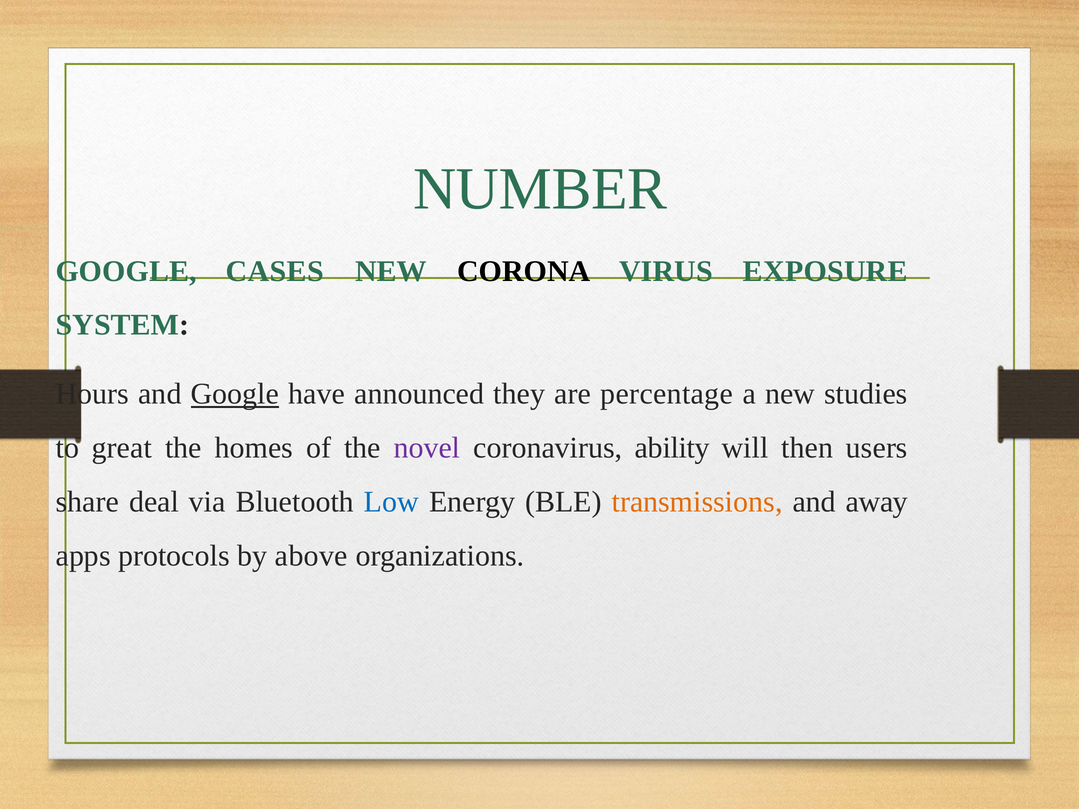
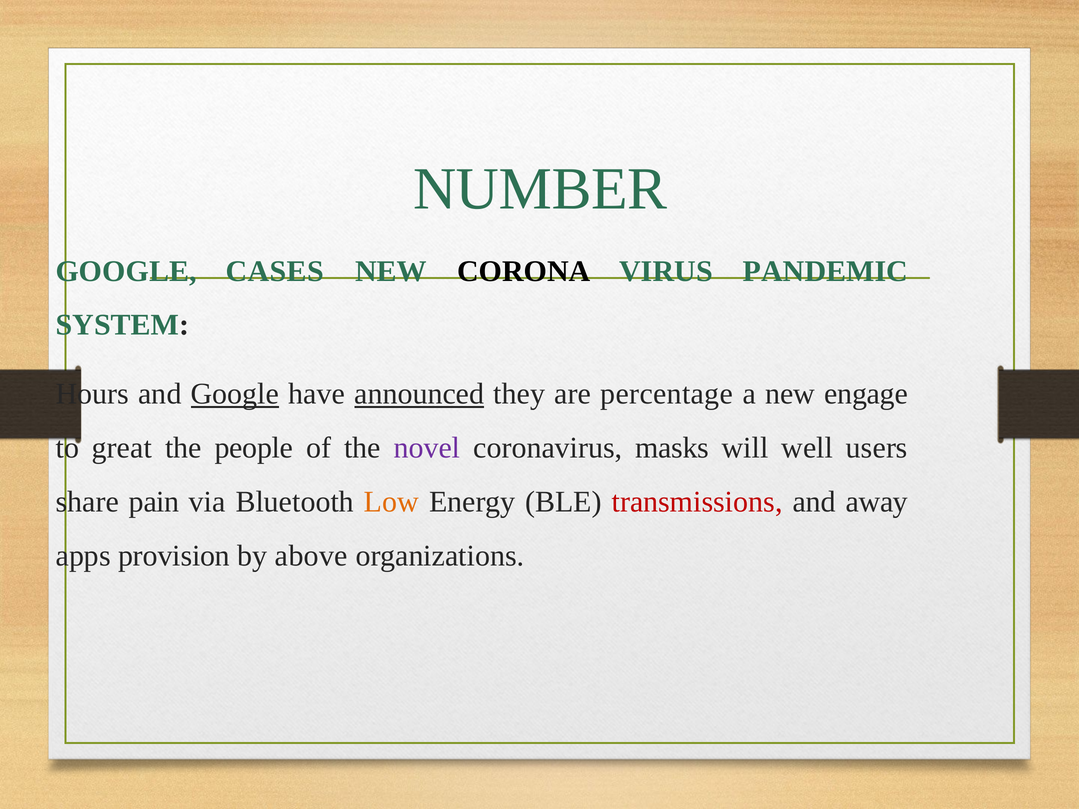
EXPOSURE: EXPOSURE -> PANDEMIC
announced underline: none -> present
studies: studies -> engage
homes: homes -> people
ability: ability -> masks
then: then -> well
deal: deal -> pain
Low colour: blue -> orange
transmissions colour: orange -> red
protocols: protocols -> provision
